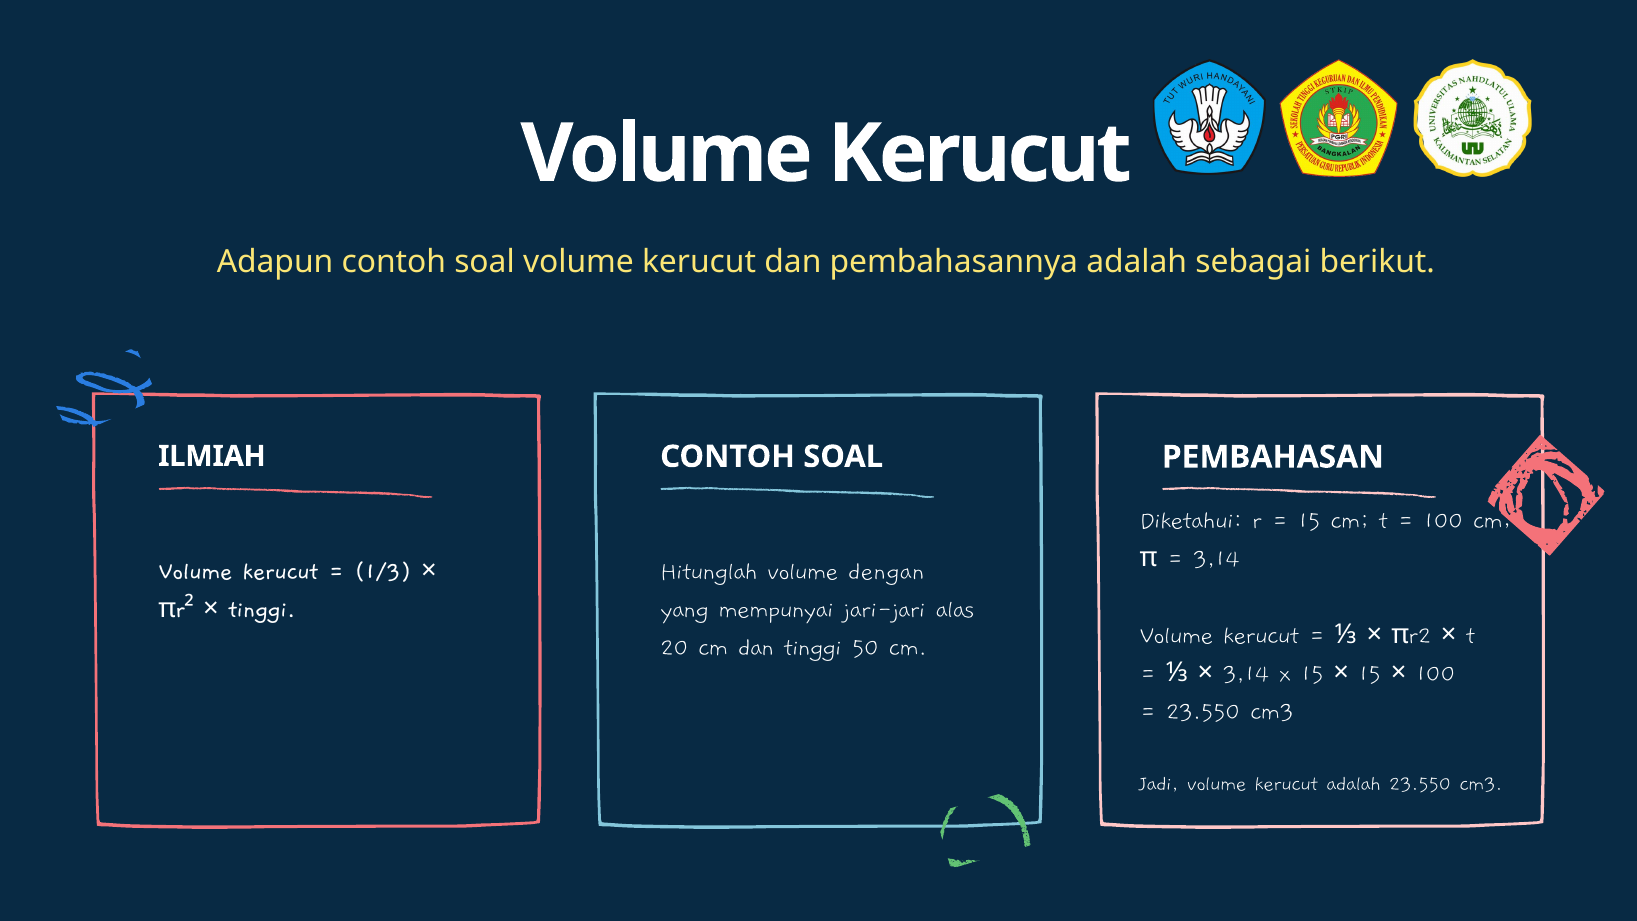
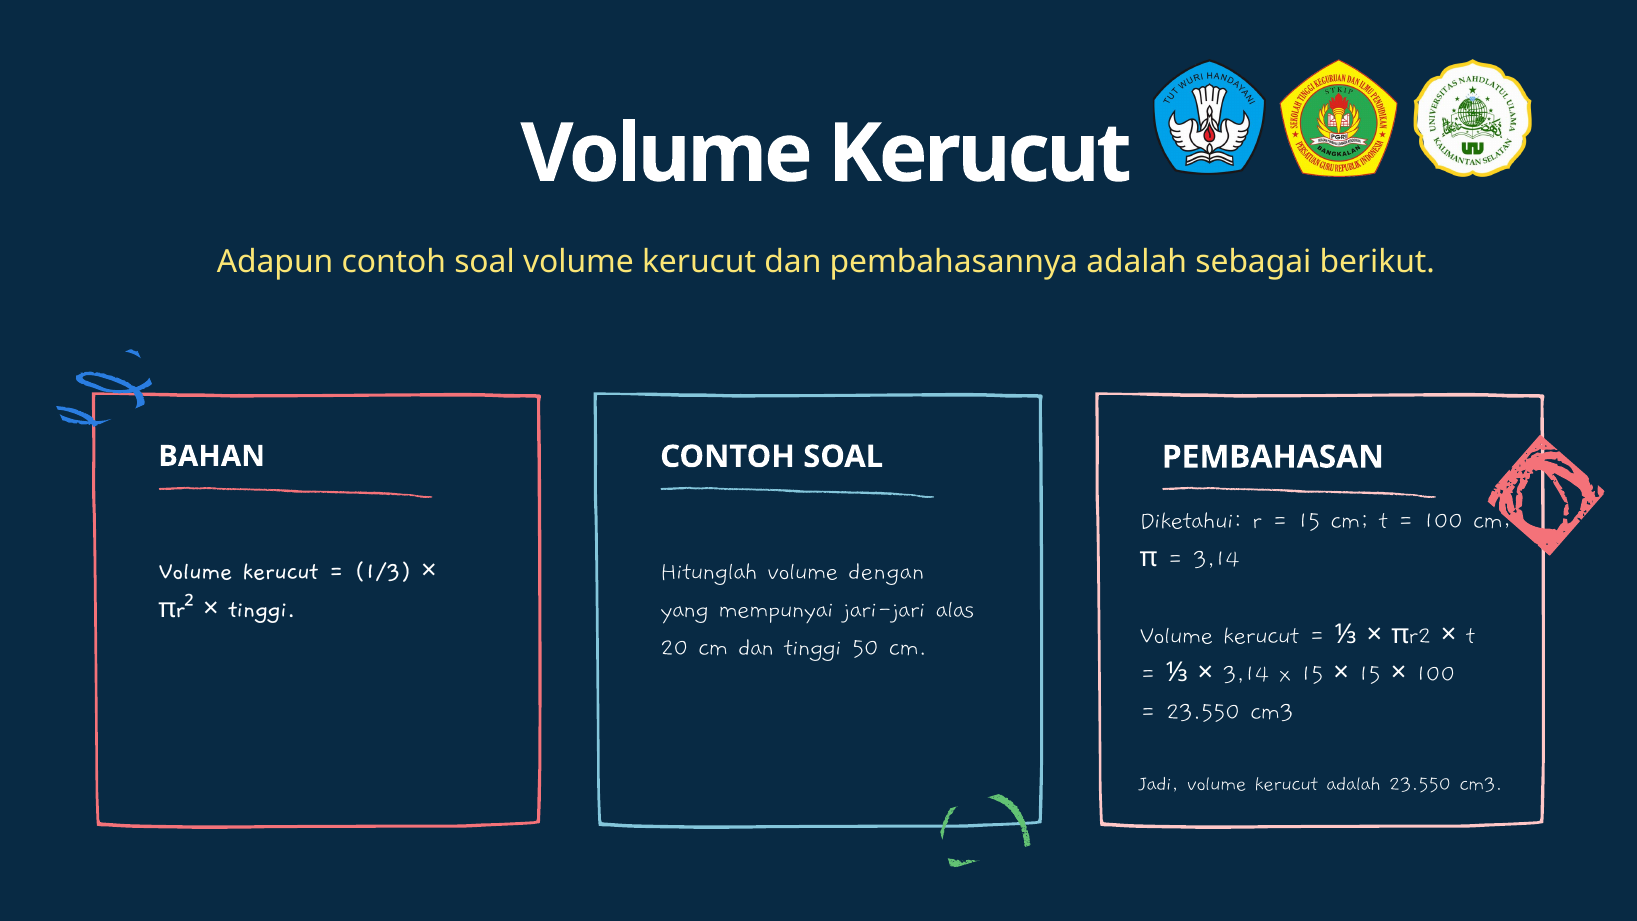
ILMIAH: ILMIAH -> BAHAN
